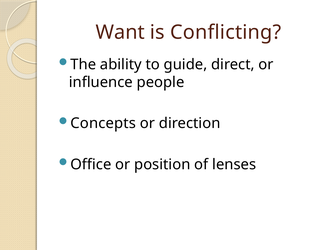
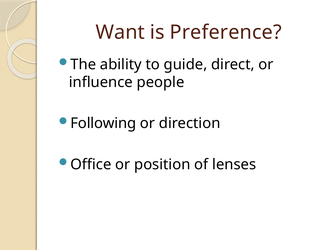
Conflicting: Conflicting -> Preference
Concepts: Concepts -> Following
